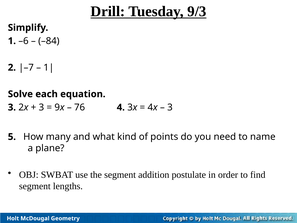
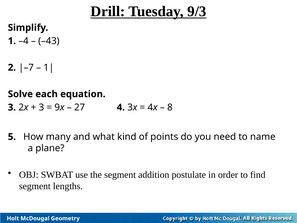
–6: –6 -> –4
–84: –84 -> –43
76: 76 -> 27
3 at (170, 107): 3 -> 8
